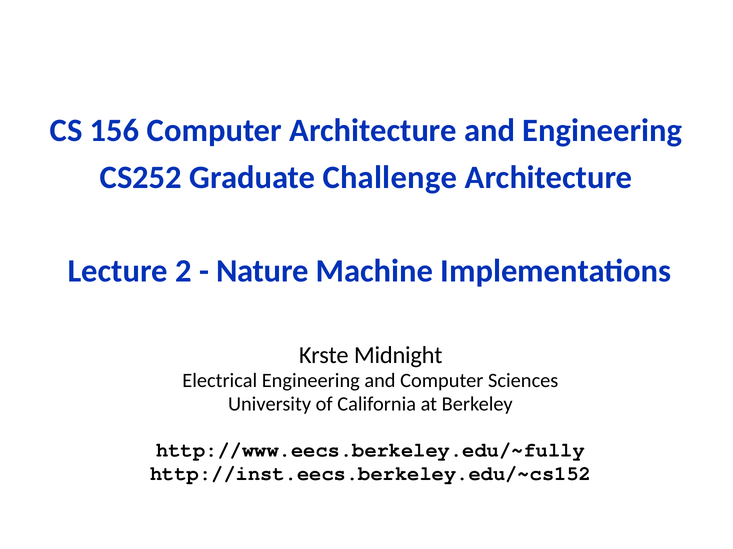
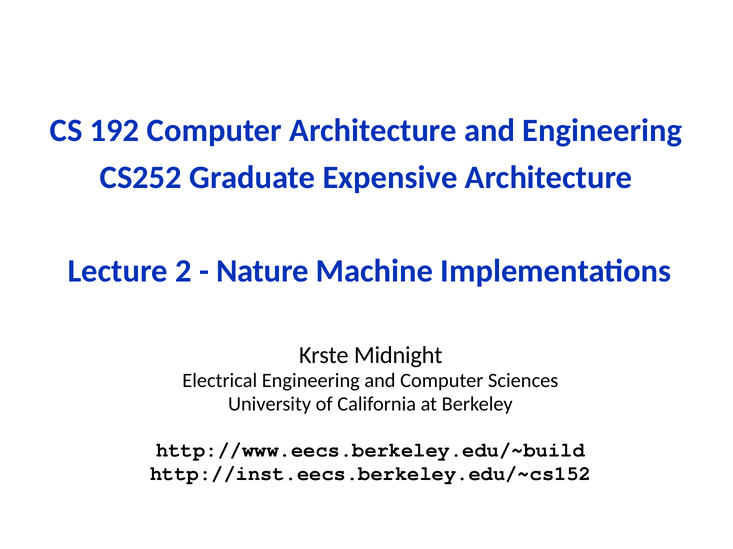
156: 156 -> 192
Challenge: Challenge -> Expensive
http://www.eecs.berkeley.edu/~fully: http://www.eecs.berkeley.edu/~fully -> http://www.eecs.berkeley.edu/~build
